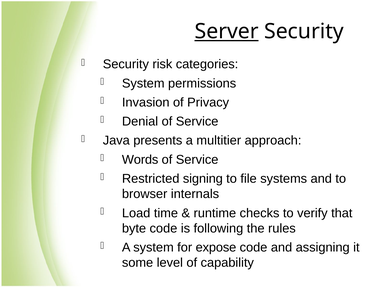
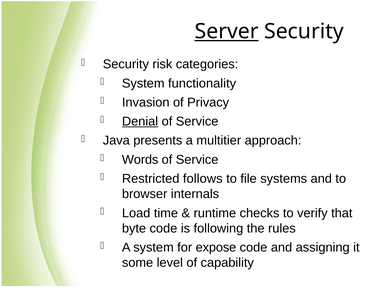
permissions: permissions -> functionality
Denial underline: none -> present
signing: signing -> follows
